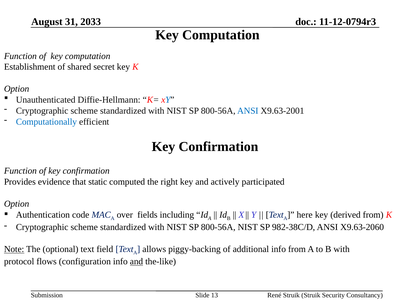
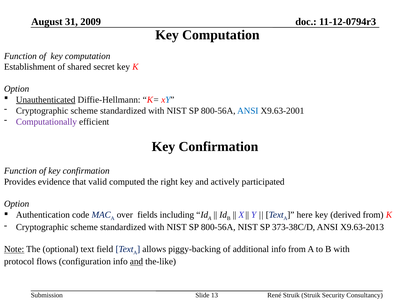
2033: 2033 -> 2009
Unauthenticated underline: none -> present
Computationally colour: blue -> purple
static: static -> valid
982-38C/D: 982-38C/D -> 373-38C/D
X9.63-2060: X9.63-2060 -> X9.63-2013
